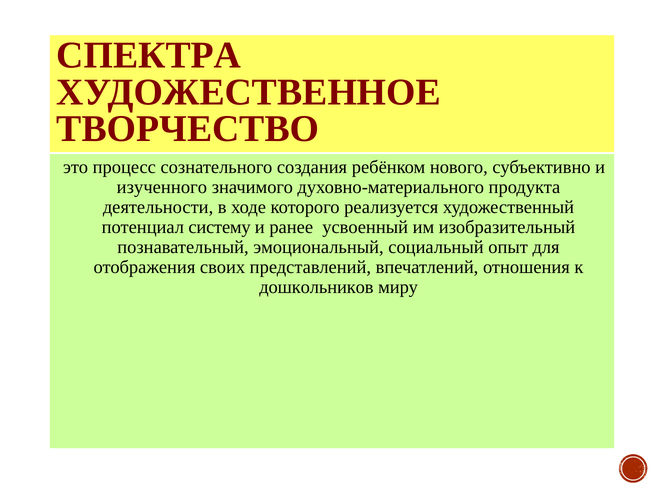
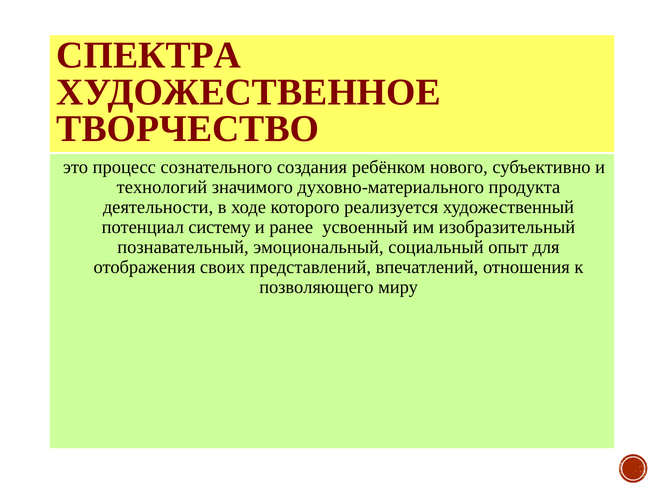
изученного: изученного -> технологий
дошкольников: дошкольников -> позволяющего
